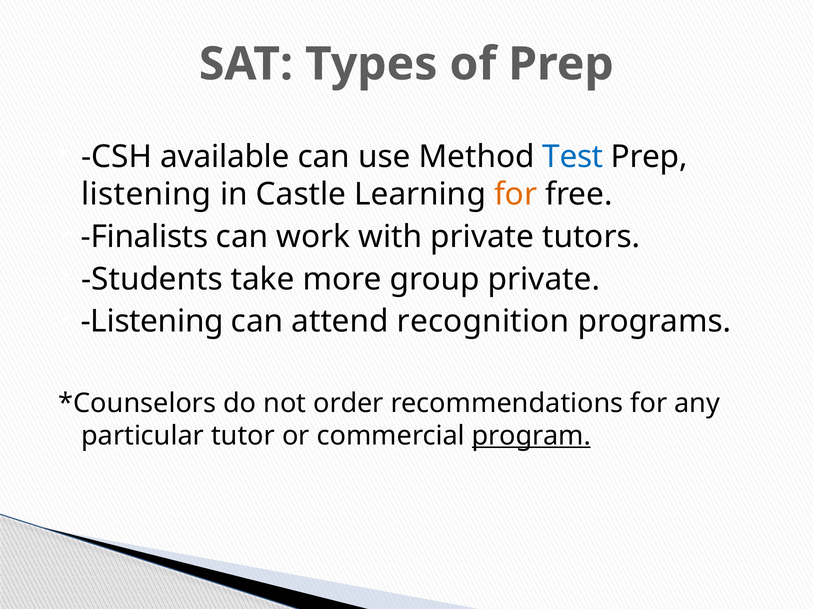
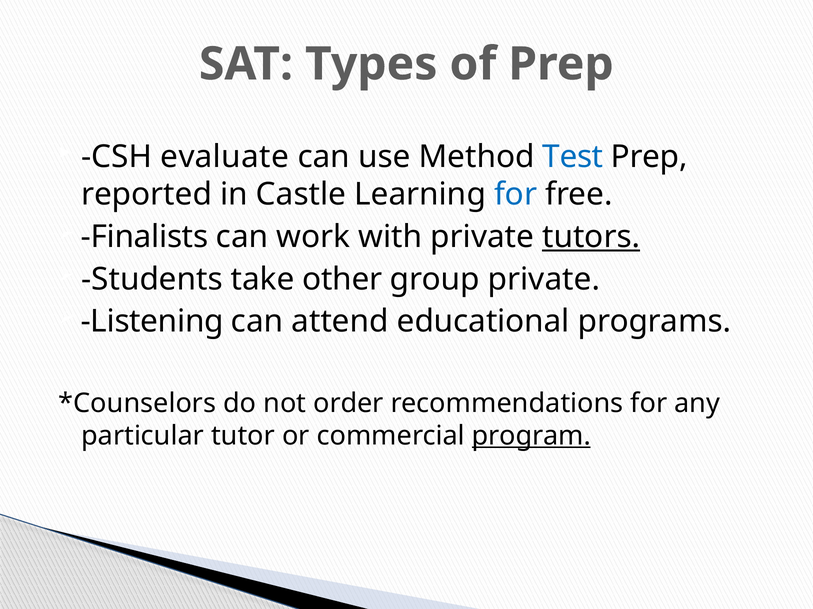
available: available -> evaluate
listening at (146, 195): listening -> reported
for at (516, 195) colour: orange -> blue
tutors underline: none -> present
more: more -> other
recognition: recognition -> educational
